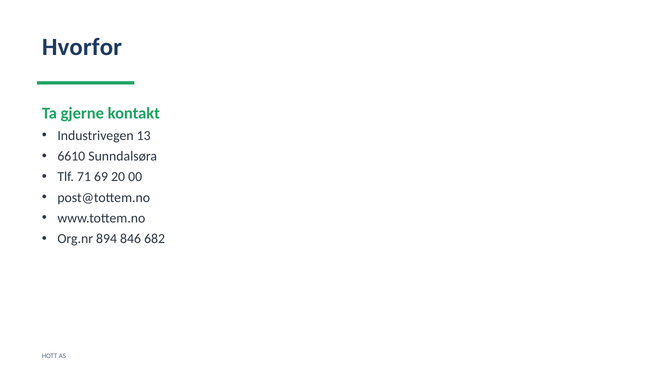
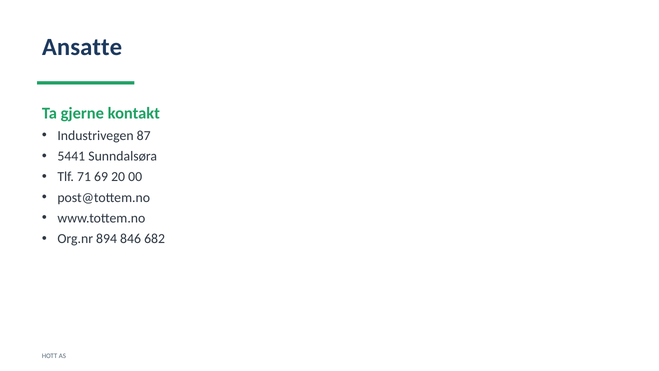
Hvorfor: Hvorfor -> Ansatte
13: 13 -> 87
6610: 6610 -> 5441
